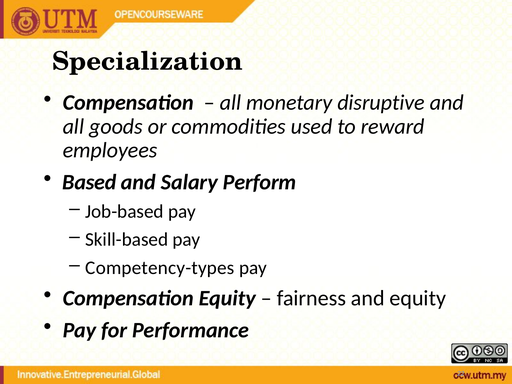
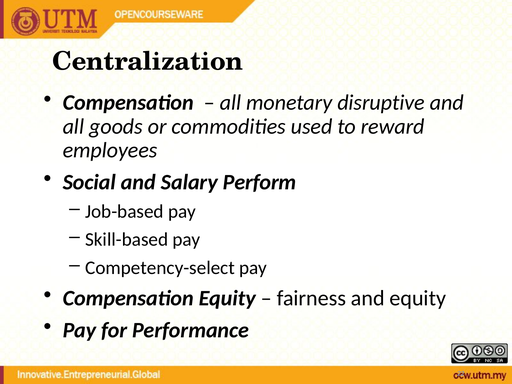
Specialization: Specialization -> Centralization
Based: Based -> Social
Competency-types: Competency-types -> Competency-select
